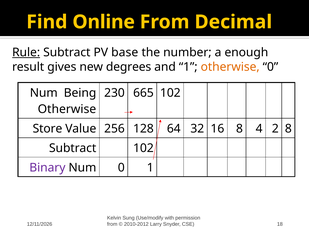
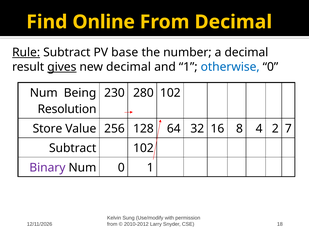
a enough: enough -> decimal
gives underline: none -> present
new degrees: degrees -> decimal
otherwise at (230, 67) colour: orange -> blue
665: 665 -> 280
Otherwise at (67, 109): Otherwise -> Resolution
2 8: 8 -> 7
